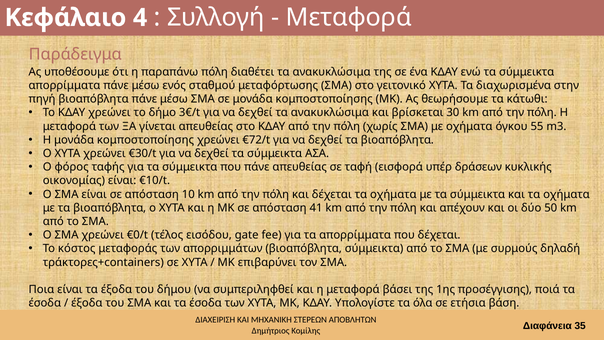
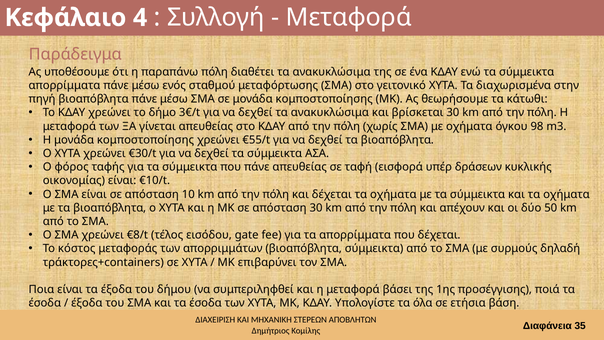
55: 55 -> 98
€72/t: €72/t -> €55/t
απόσταση 41: 41 -> 30
€0/t: €0/t -> €8/t
